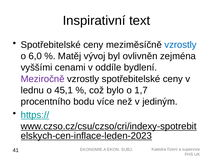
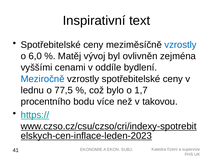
Meziročně colour: purple -> blue
45,1: 45,1 -> 77,5
jediným: jediným -> takovou
